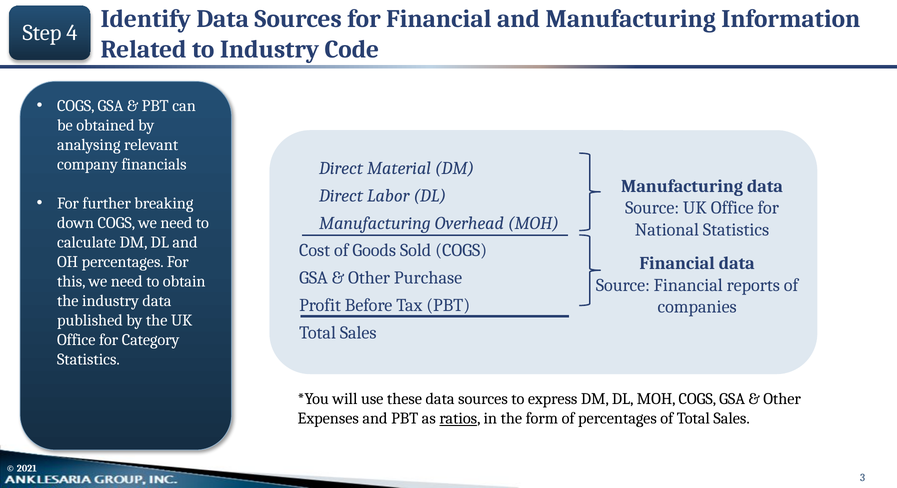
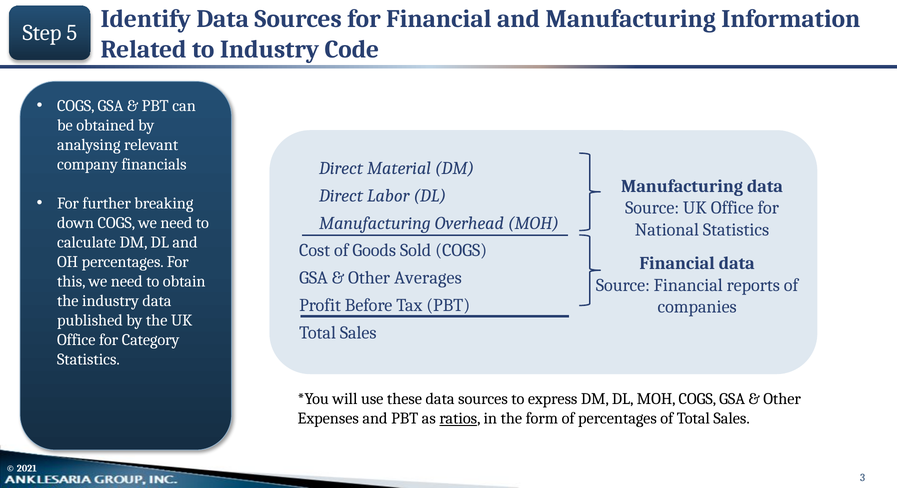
4: 4 -> 5
Purchase: Purchase -> Averages
